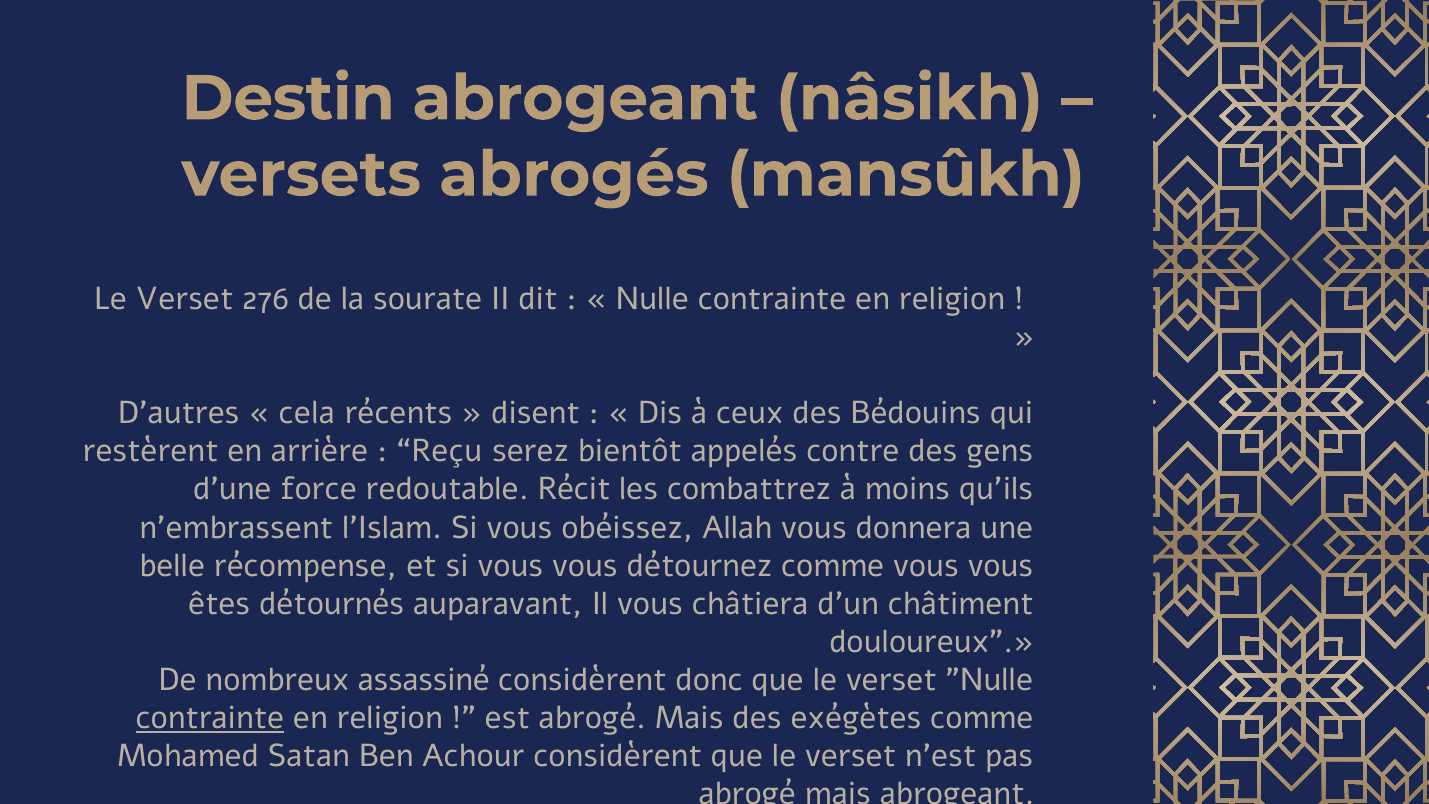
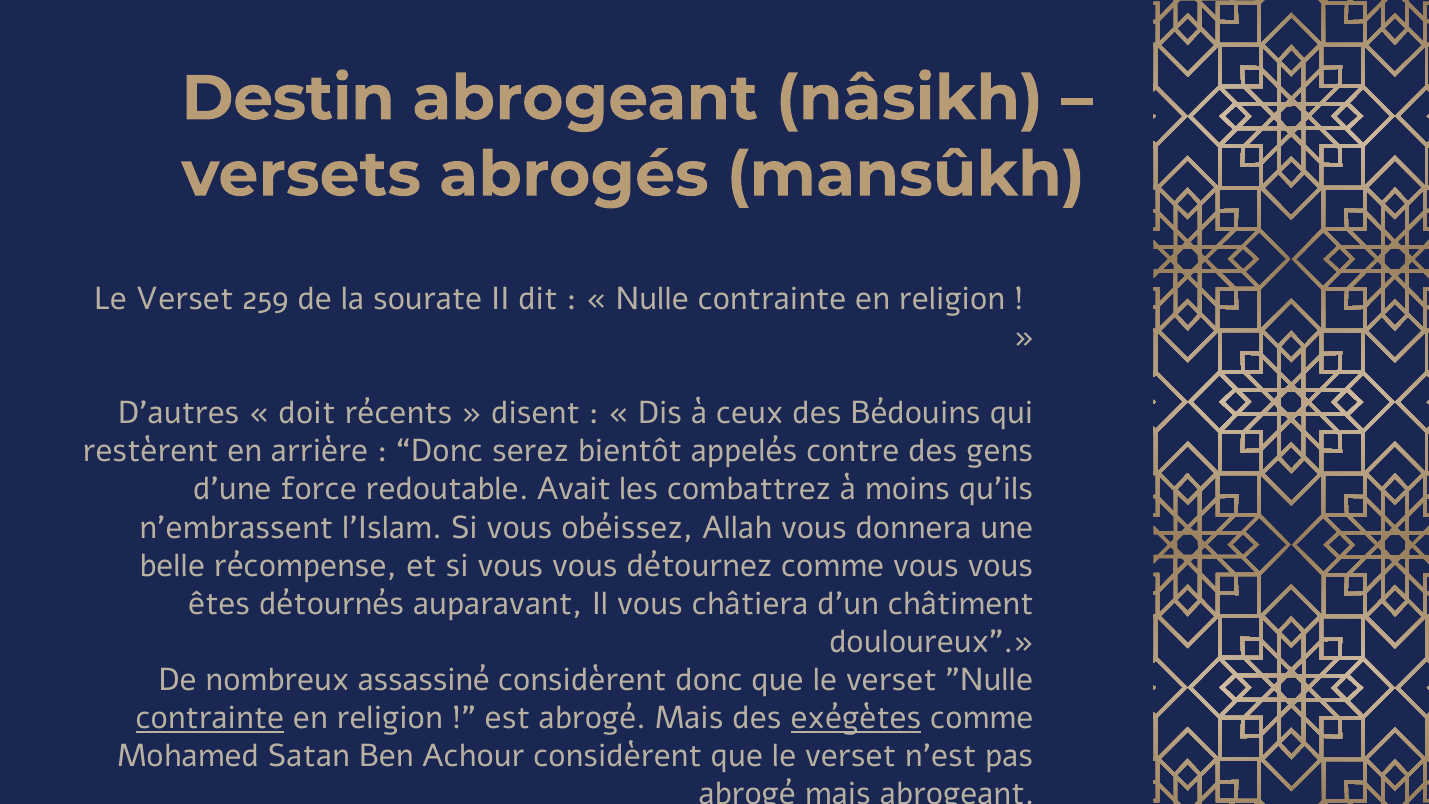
276: 276 -> 259
cela: cela -> doit
Reçu at (440, 451): Reçu -> Donc
Récit: Récit -> Avait
exégètes underline: none -> present
